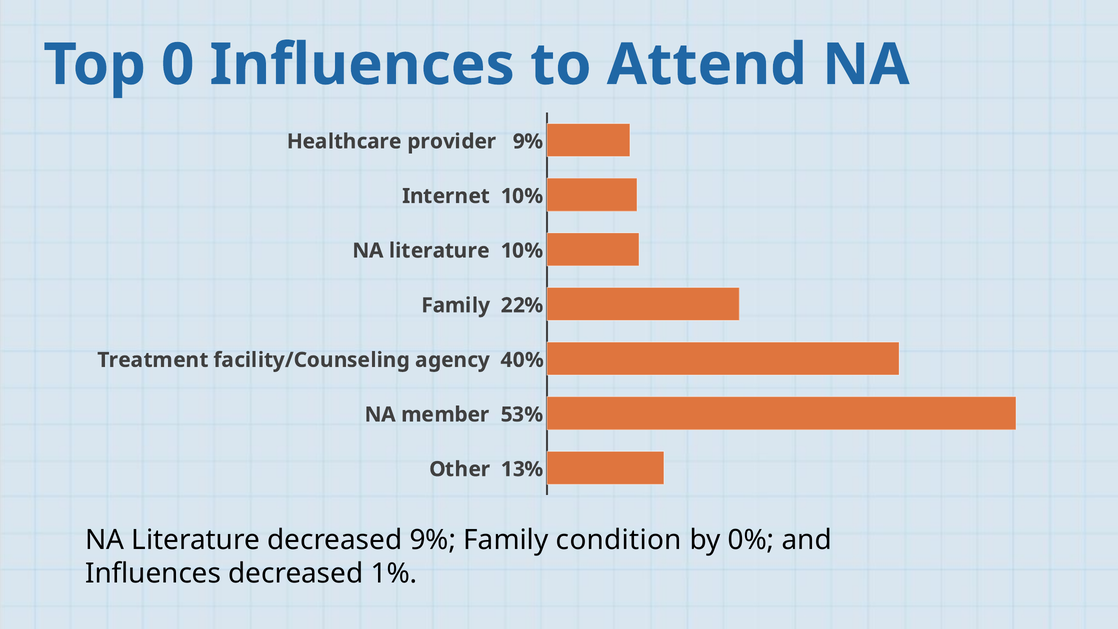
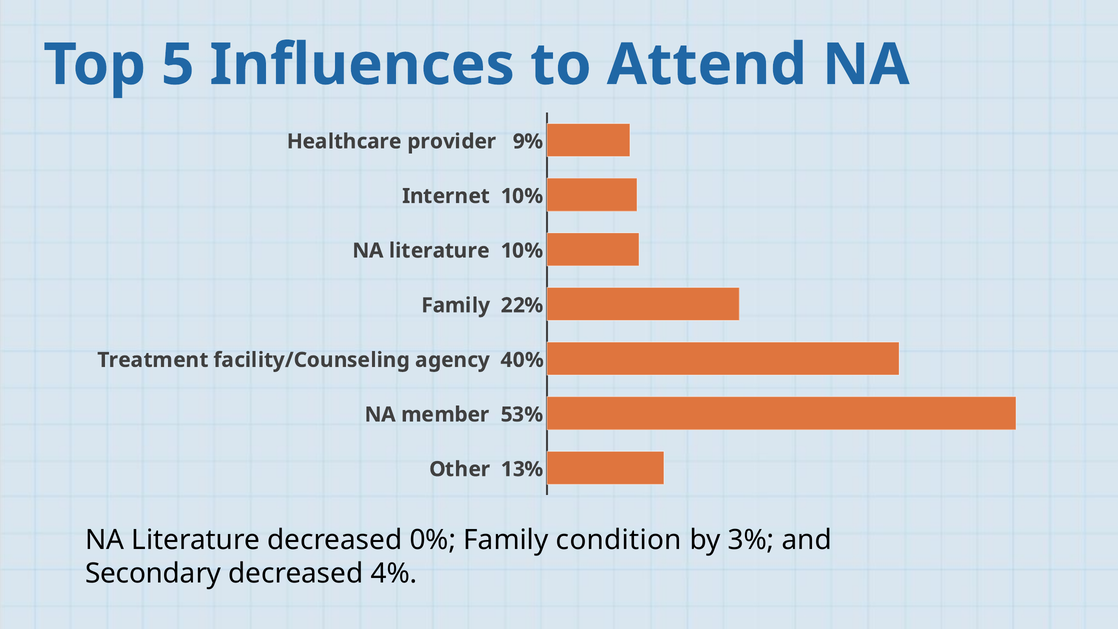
0: 0 -> 5
decreased 9%: 9% -> 0%
0%: 0% -> 3%
Influences at (153, 573): Influences -> Secondary
1%: 1% -> 4%
